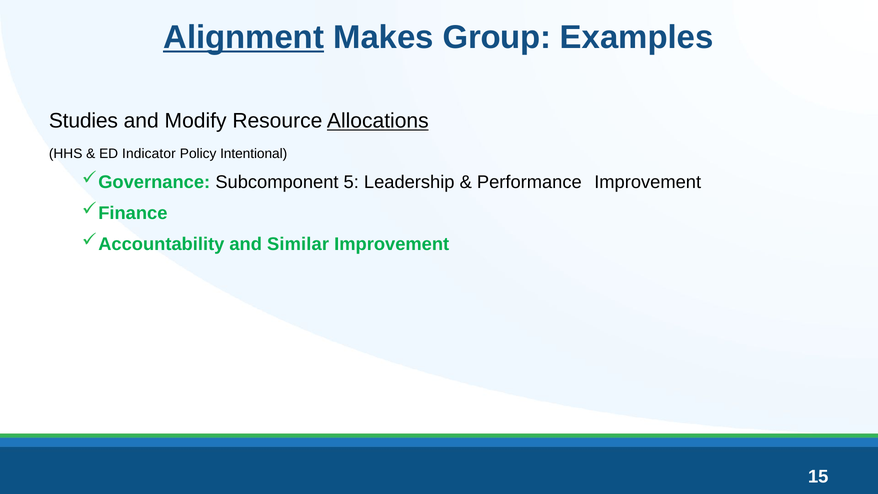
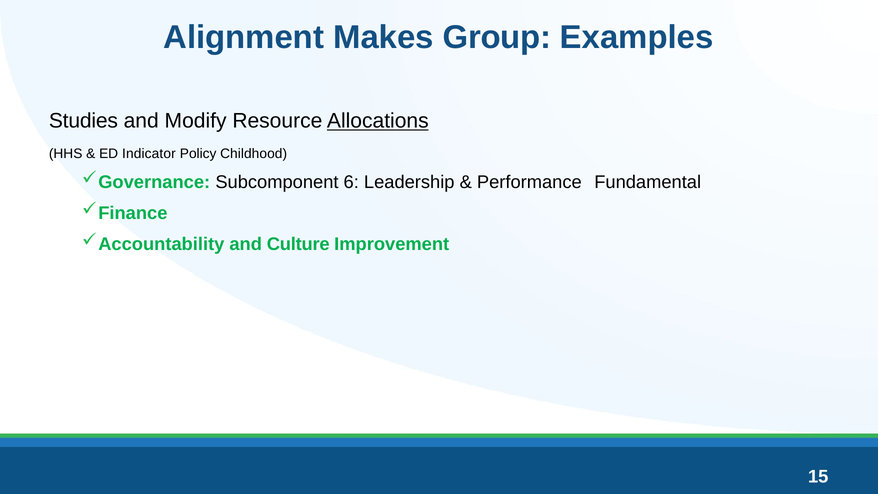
Alignment underline: present -> none
Intentional: Intentional -> Childhood
5: 5 -> 6
Performance Improvement: Improvement -> Fundamental
Similar: Similar -> Culture
